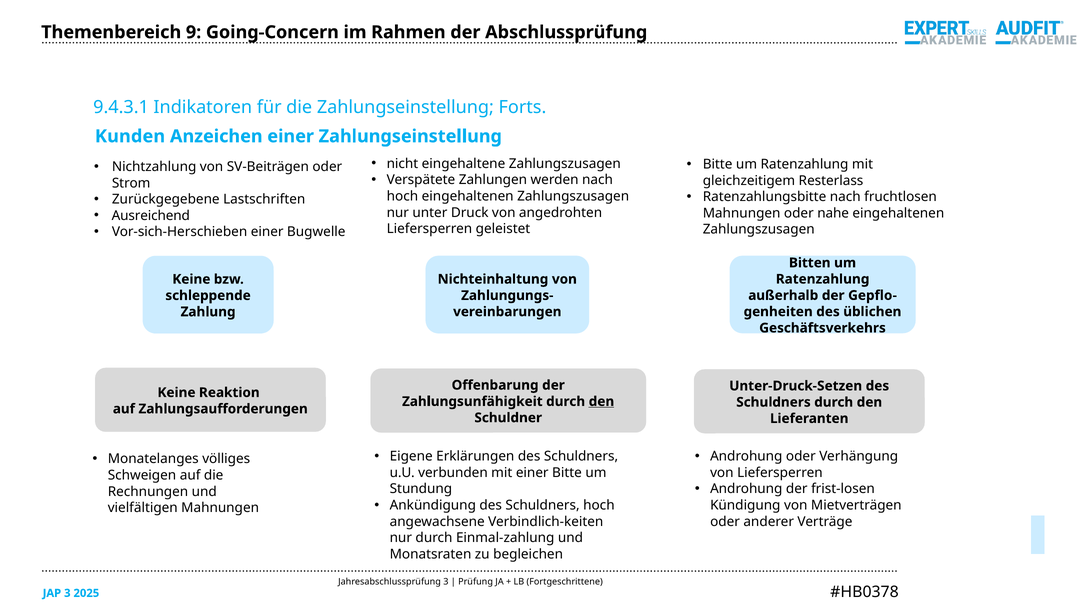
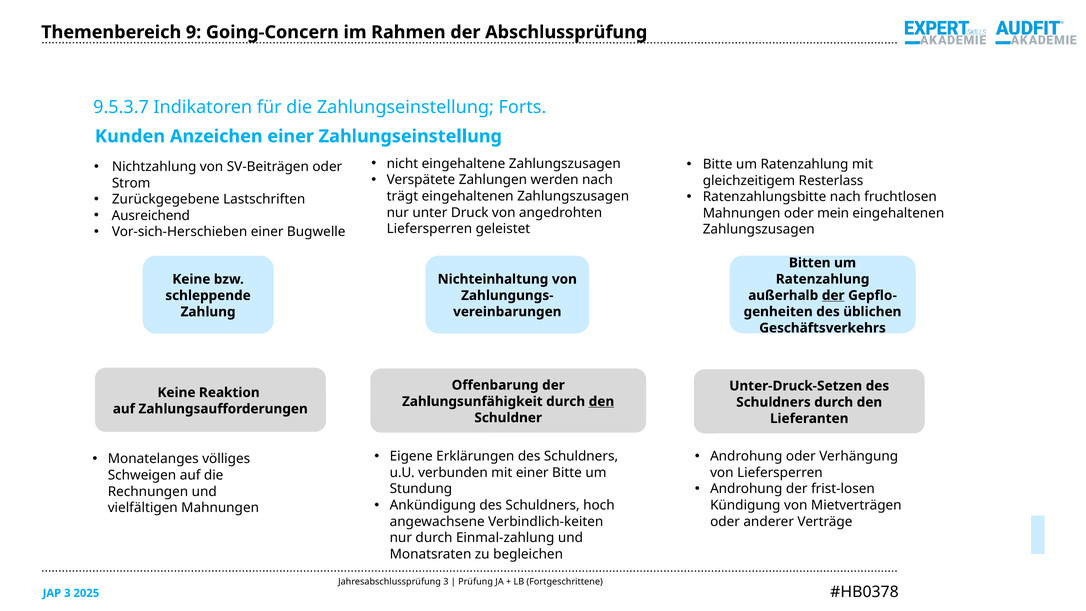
9.4.3.1: 9.4.3.1 -> 9.5.3.7
hoch at (402, 196): hoch -> trägt
nahe: nahe -> mein
der at (833, 295) underline: none -> present
